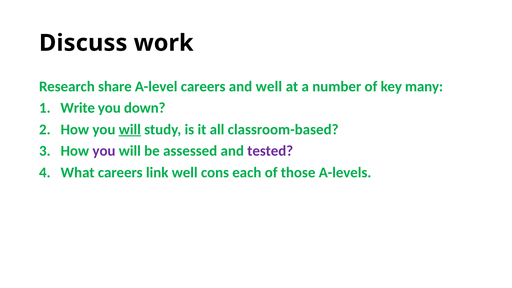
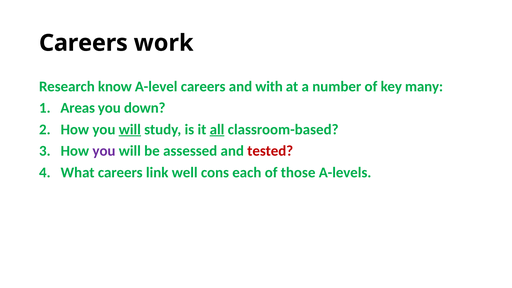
Discuss at (83, 43): Discuss -> Careers
share: share -> know
and well: well -> with
Write: Write -> Areas
all underline: none -> present
tested colour: purple -> red
